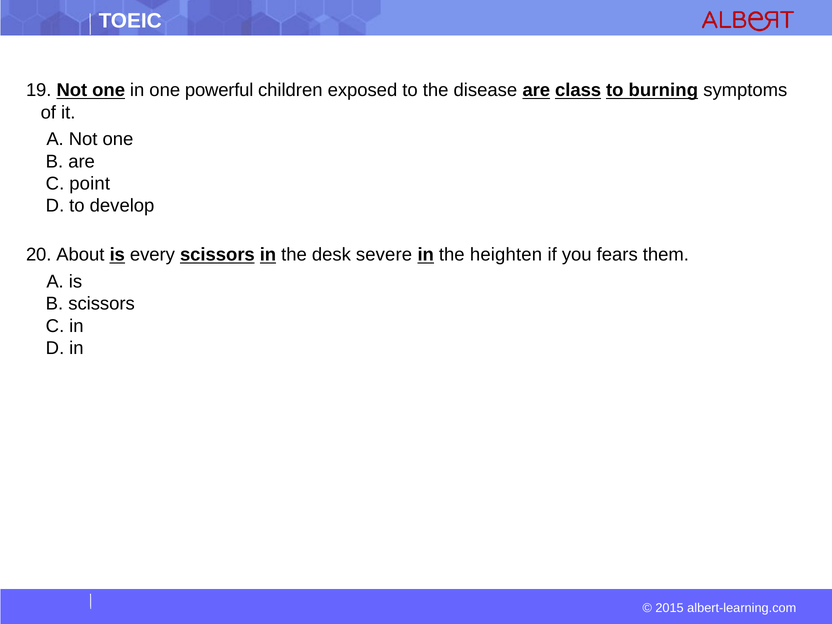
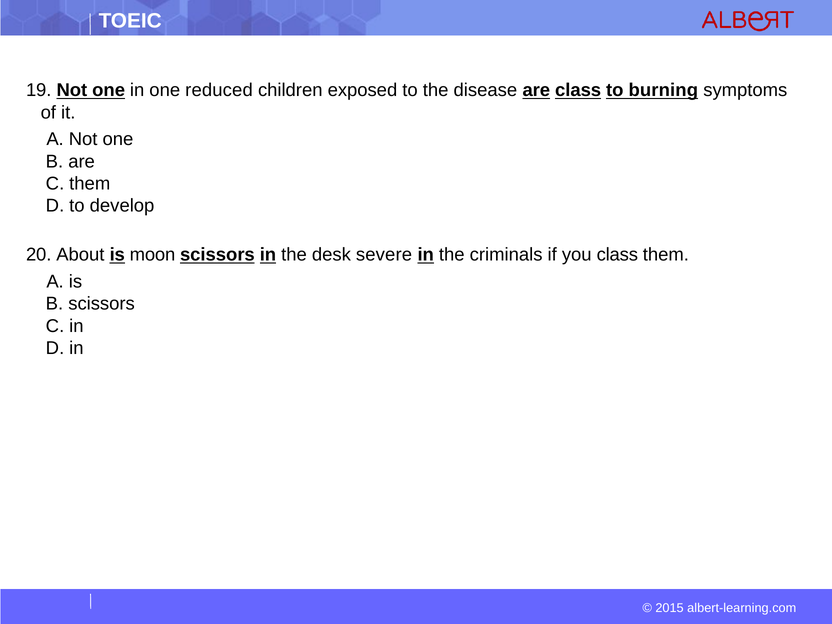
powerful: powerful -> reduced
C point: point -> them
every: every -> moon
heighten: heighten -> criminals
you fears: fears -> class
